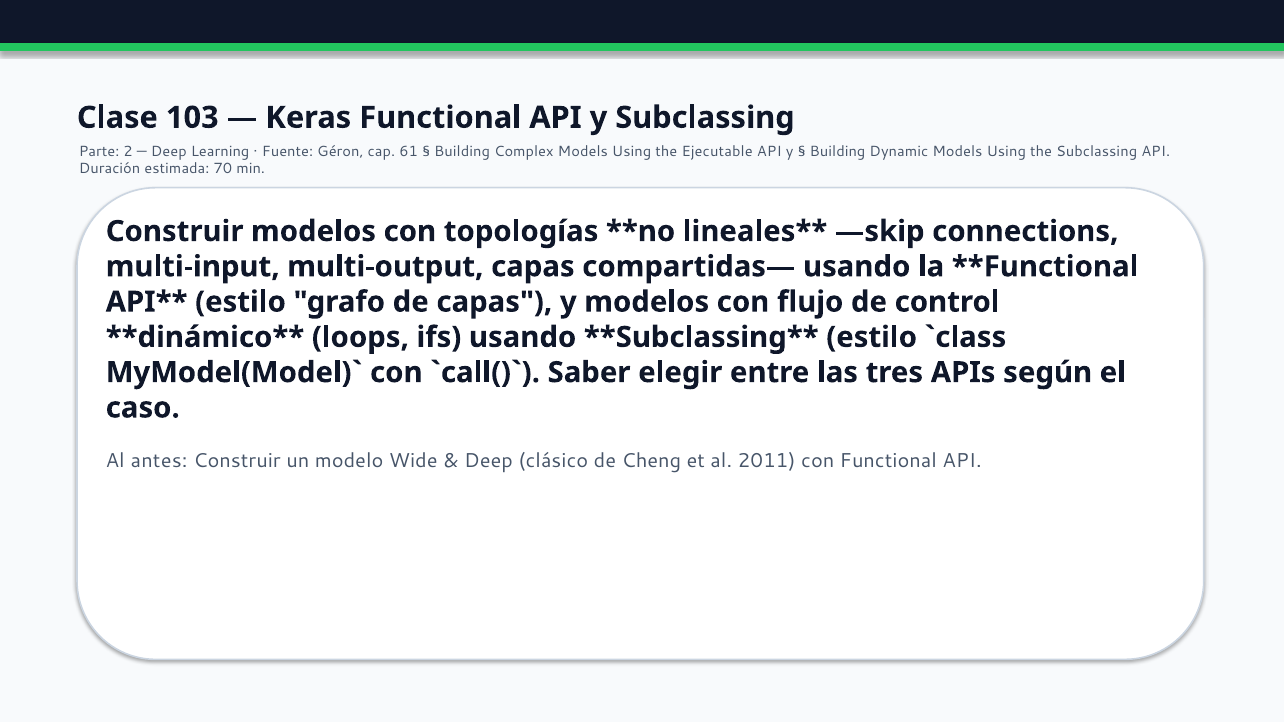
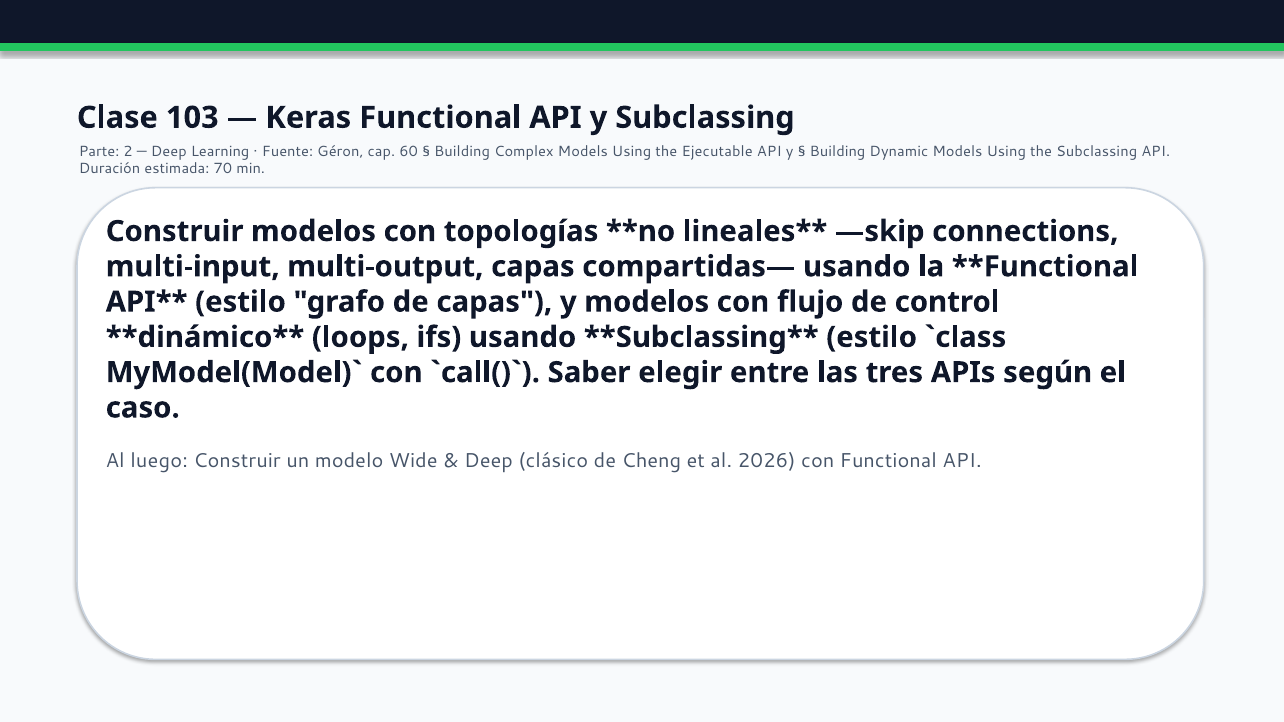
61: 61 -> 60
antes: antes -> luego
2011: 2011 -> 2026
